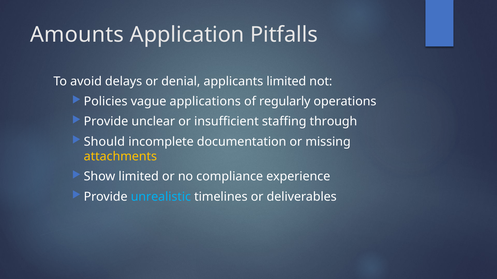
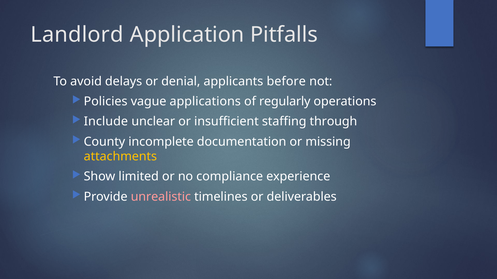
Amounts: Amounts -> Landlord
applicants limited: limited -> before
Provide at (106, 122): Provide -> Include
Should: Should -> County
unrealistic colour: light blue -> pink
